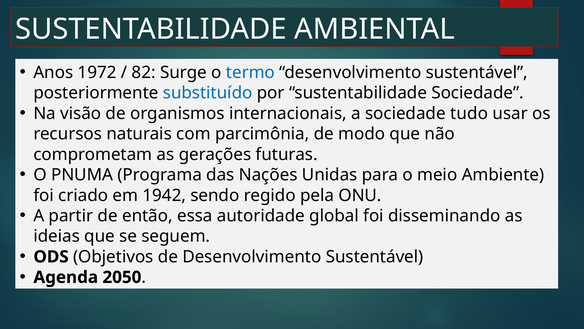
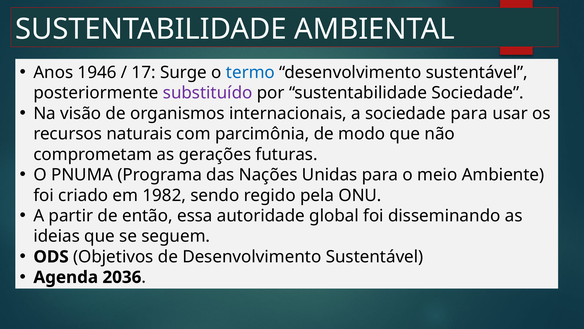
1972: 1972 -> 1946
82: 82 -> 17
substituído colour: blue -> purple
sociedade tudo: tudo -> para
1942: 1942 -> 1982
2050: 2050 -> 2036
